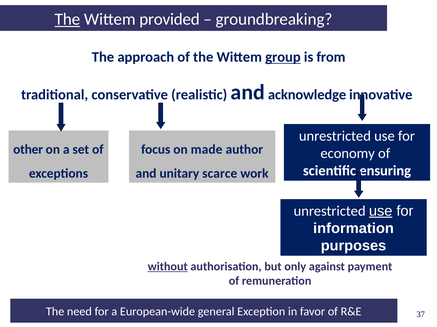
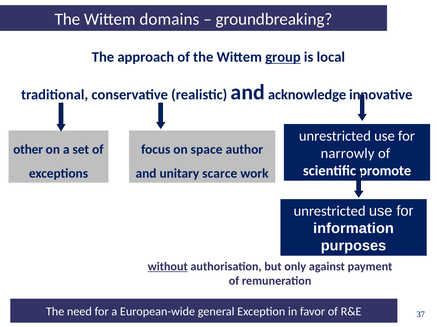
The at (67, 19) underline: present -> none
provided: provided -> domains
from: from -> local
made: made -> space
economy: economy -> narrowly
ensuring: ensuring -> promote
use at (381, 211) underline: present -> none
